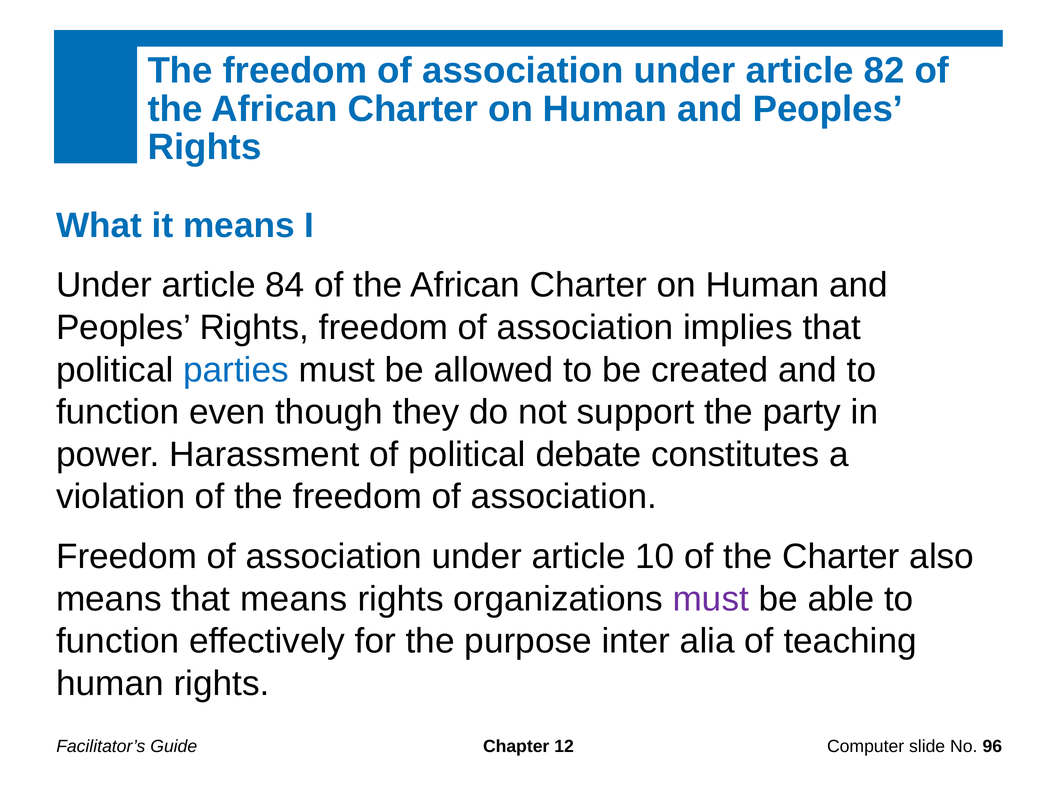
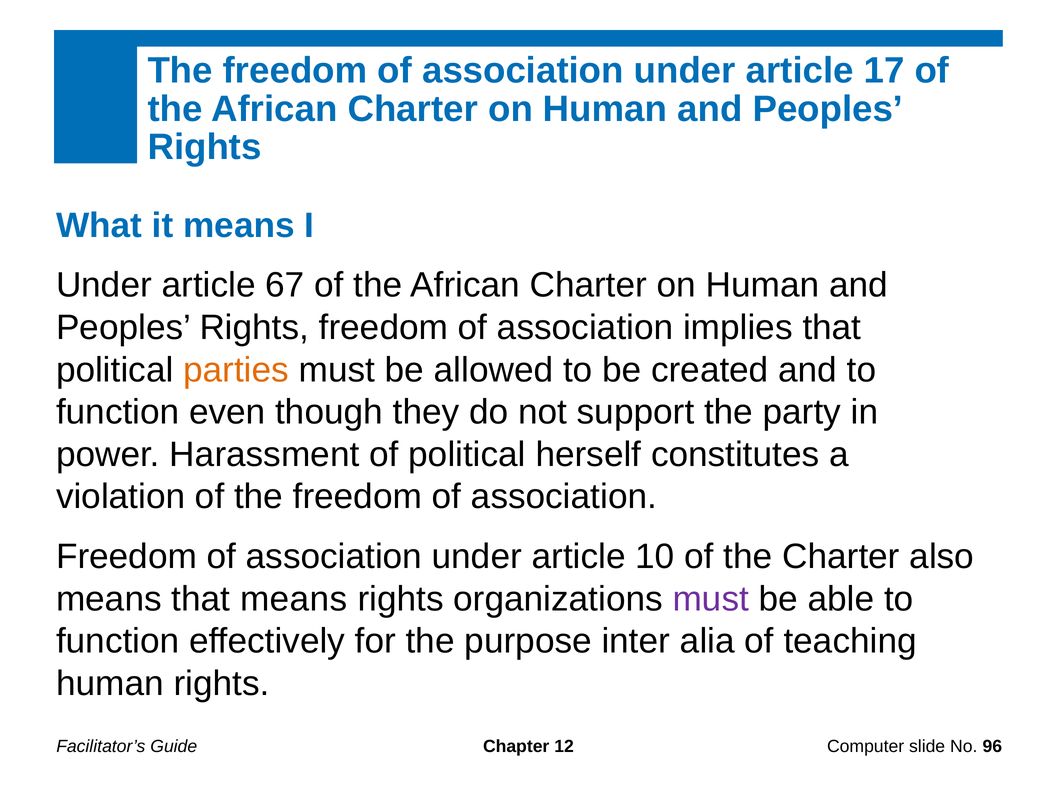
82: 82 -> 17
84: 84 -> 67
parties colour: blue -> orange
debate: debate -> herself
